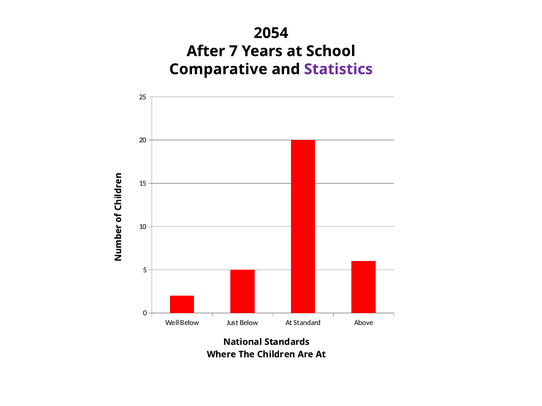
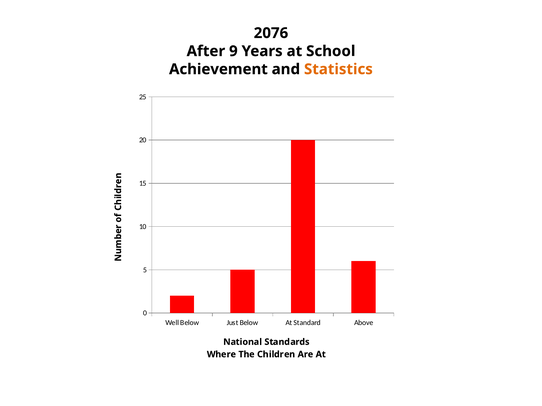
2054: 2054 -> 2076
7: 7 -> 9
Comparative: Comparative -> Achievement
Statistics colour: purple -> orange
